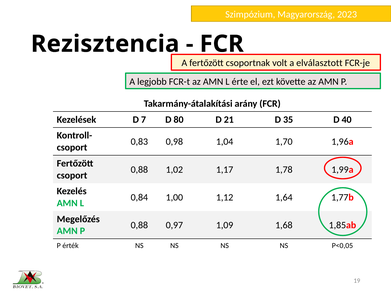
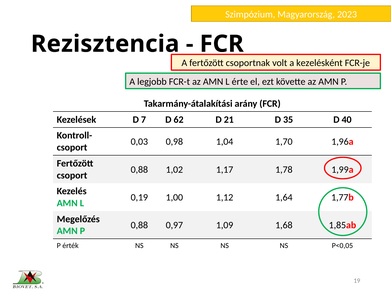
elválasztott: elválasztott -> kezelésként
80: 80 -> 62
0,83: 0,83 -> 0,03
0,84: 0,84 -> 0,19
